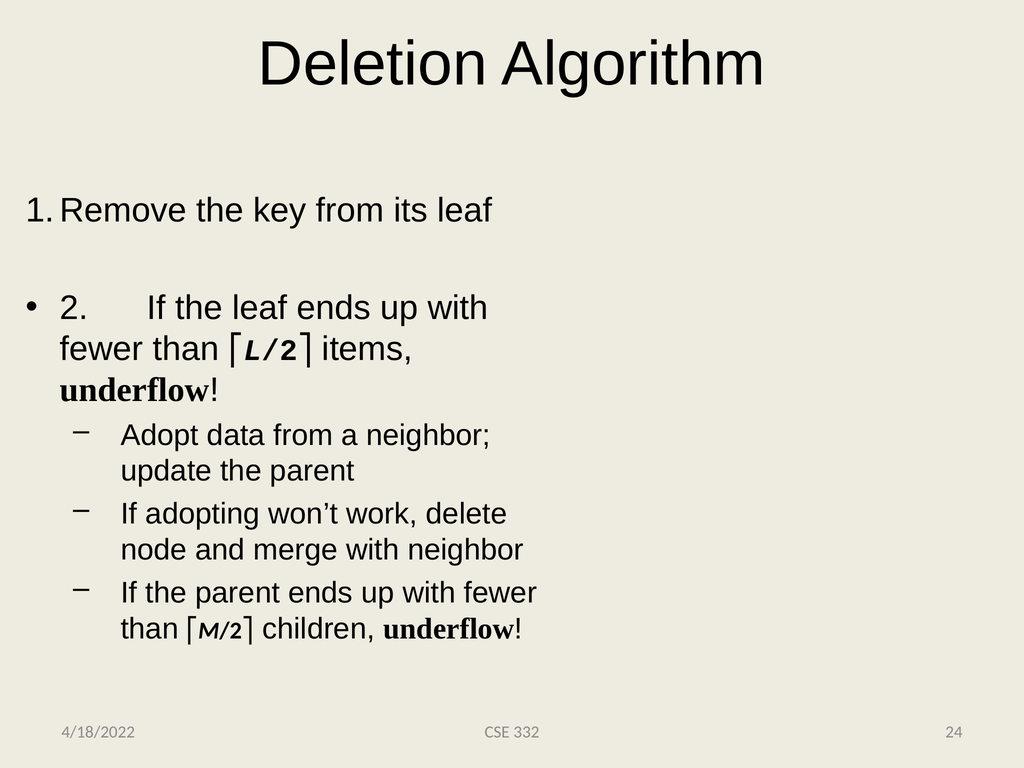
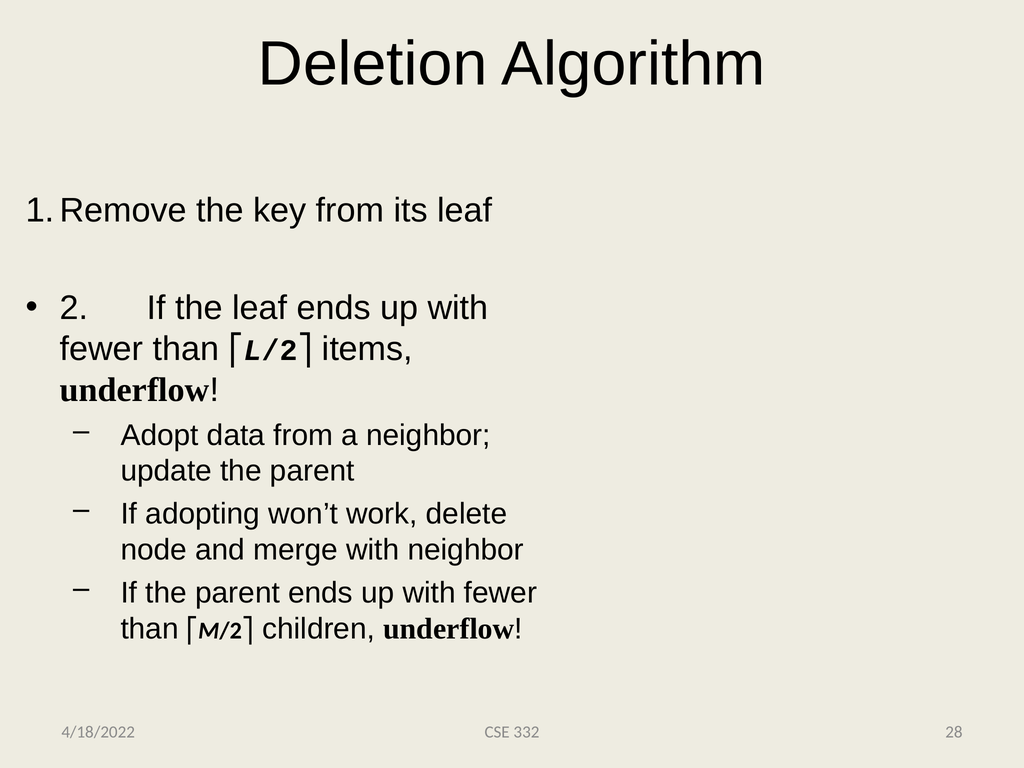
24: 24 -> 28
